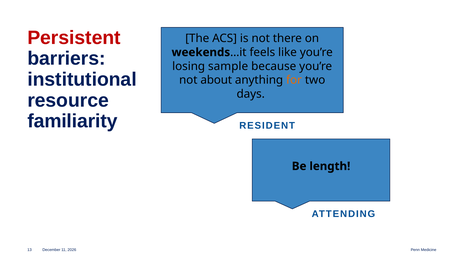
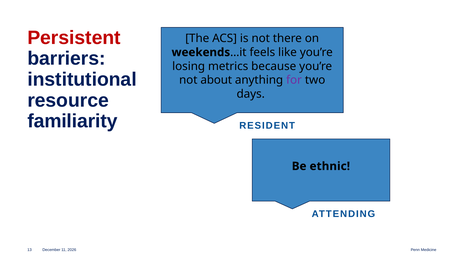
sample: sample -> metrics
for colour: orange -> purple
length: length -> ethnic
